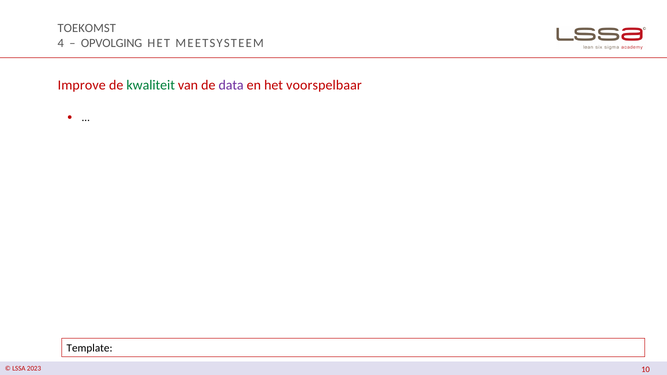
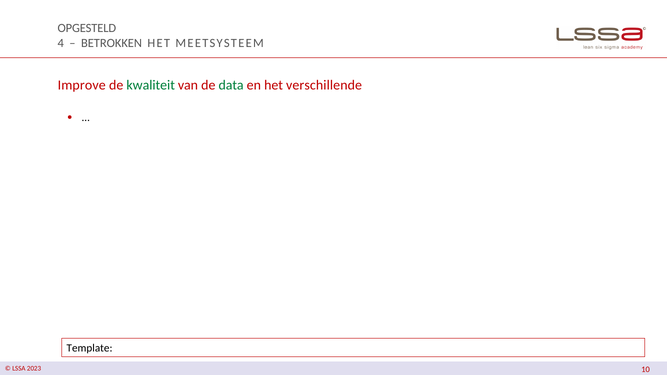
TOEKOMST: TOEKOMST -> OPGESTELD
OPVOLGING: OPVOLGING -> BETROKKEN
data colour: purple -> green
voorspelbaar: voorspelbaar -> verschillende
